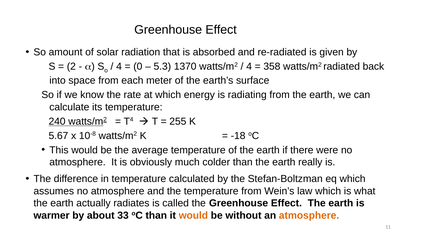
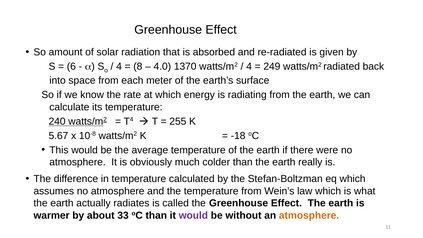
2: 2 -> 6
0: 0 -> 8
5.3: 5.3 -> 4.0
358: 358 -> 249
would at (193, 215) colour: orange -> purple
